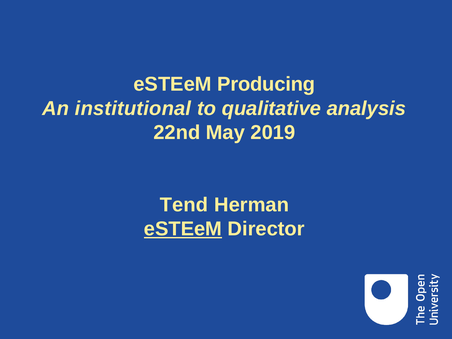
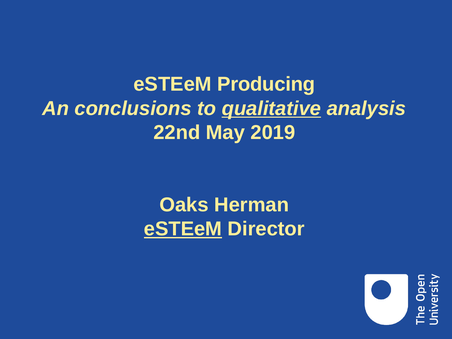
institutional: institutional -> conclusions
qualitative underline: none -> present
Tend: Tend -> Oaks
